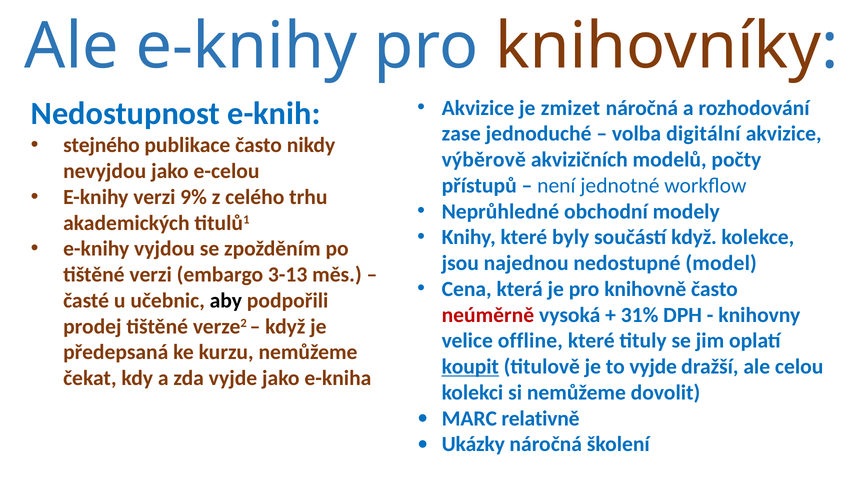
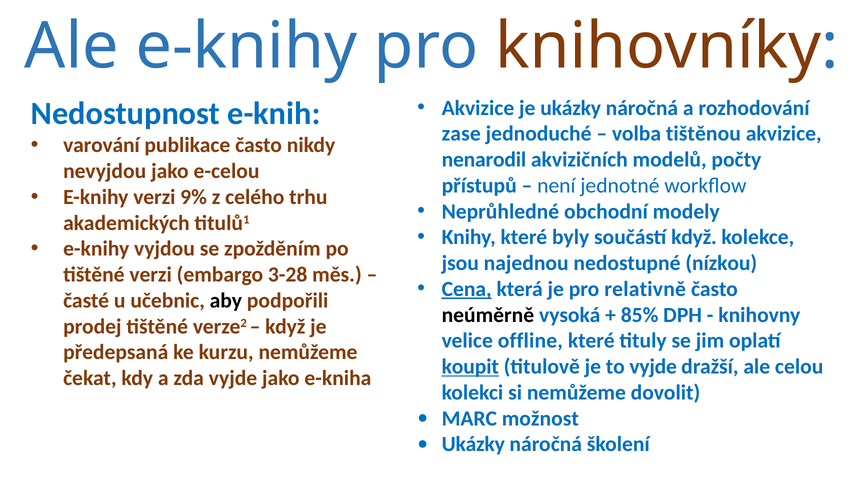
je zmizet: zmizet -> ukázky
digitální: digitální -> tištěnou
stejného: stejného -> varování
výběrově: výběrově -> nenarodil
model: model -> nízkou
3-13: 3-13 -> 3-28
Cena underline: none -> present
knihovně: knihovně -> relativně
neúměrně colour: red -> black
31%: 31% -> 85%
relativně: relativně -> možnost
